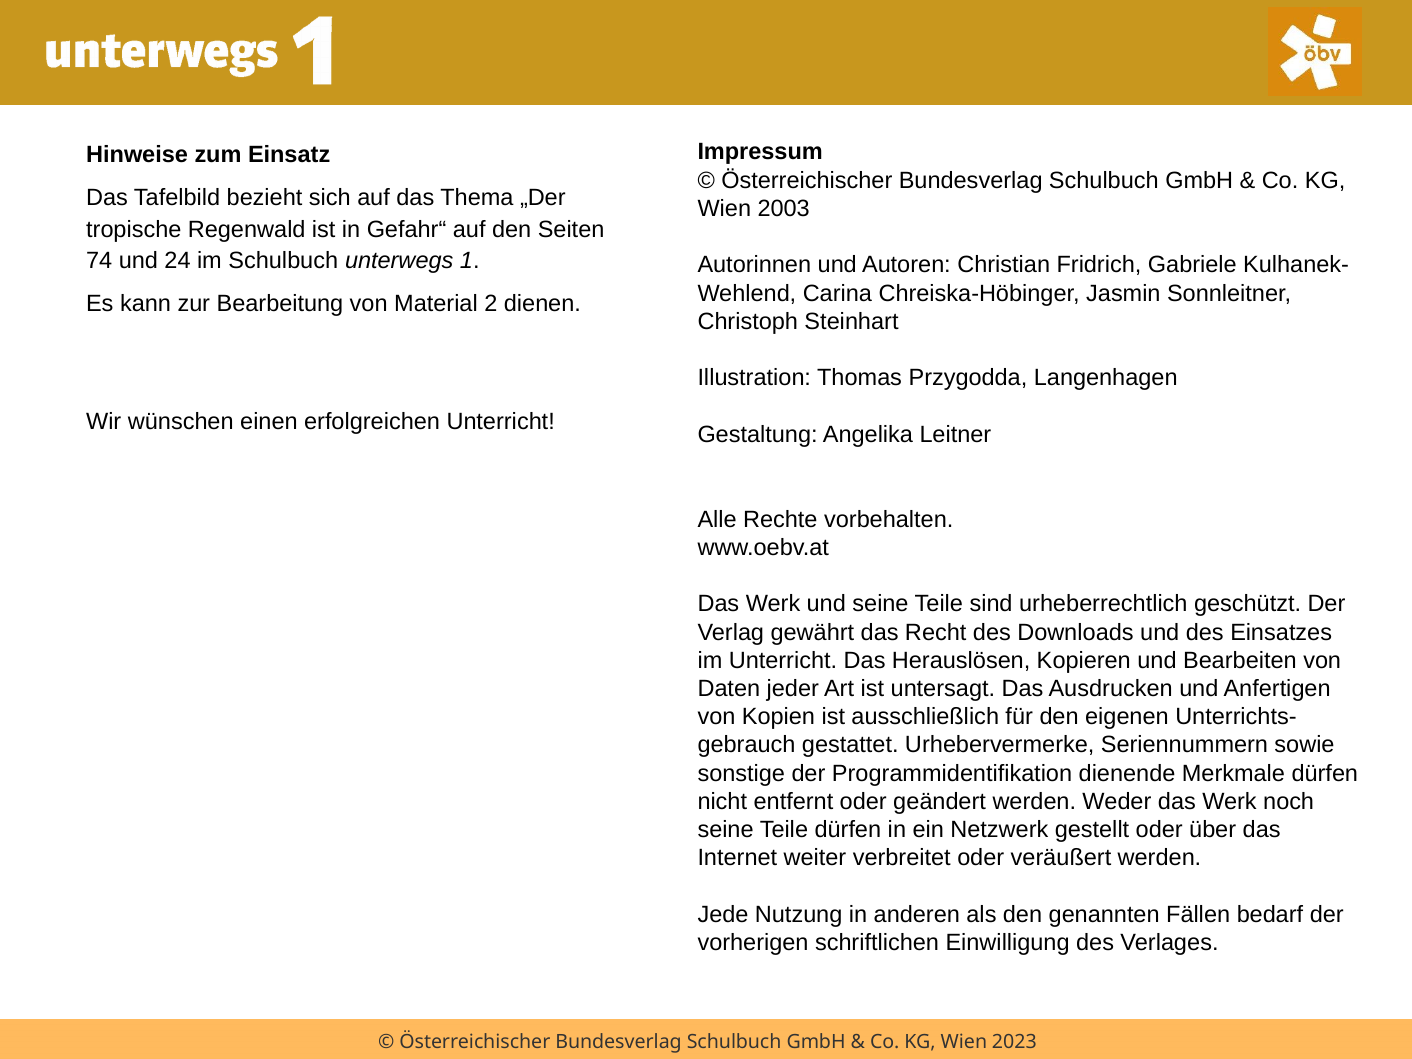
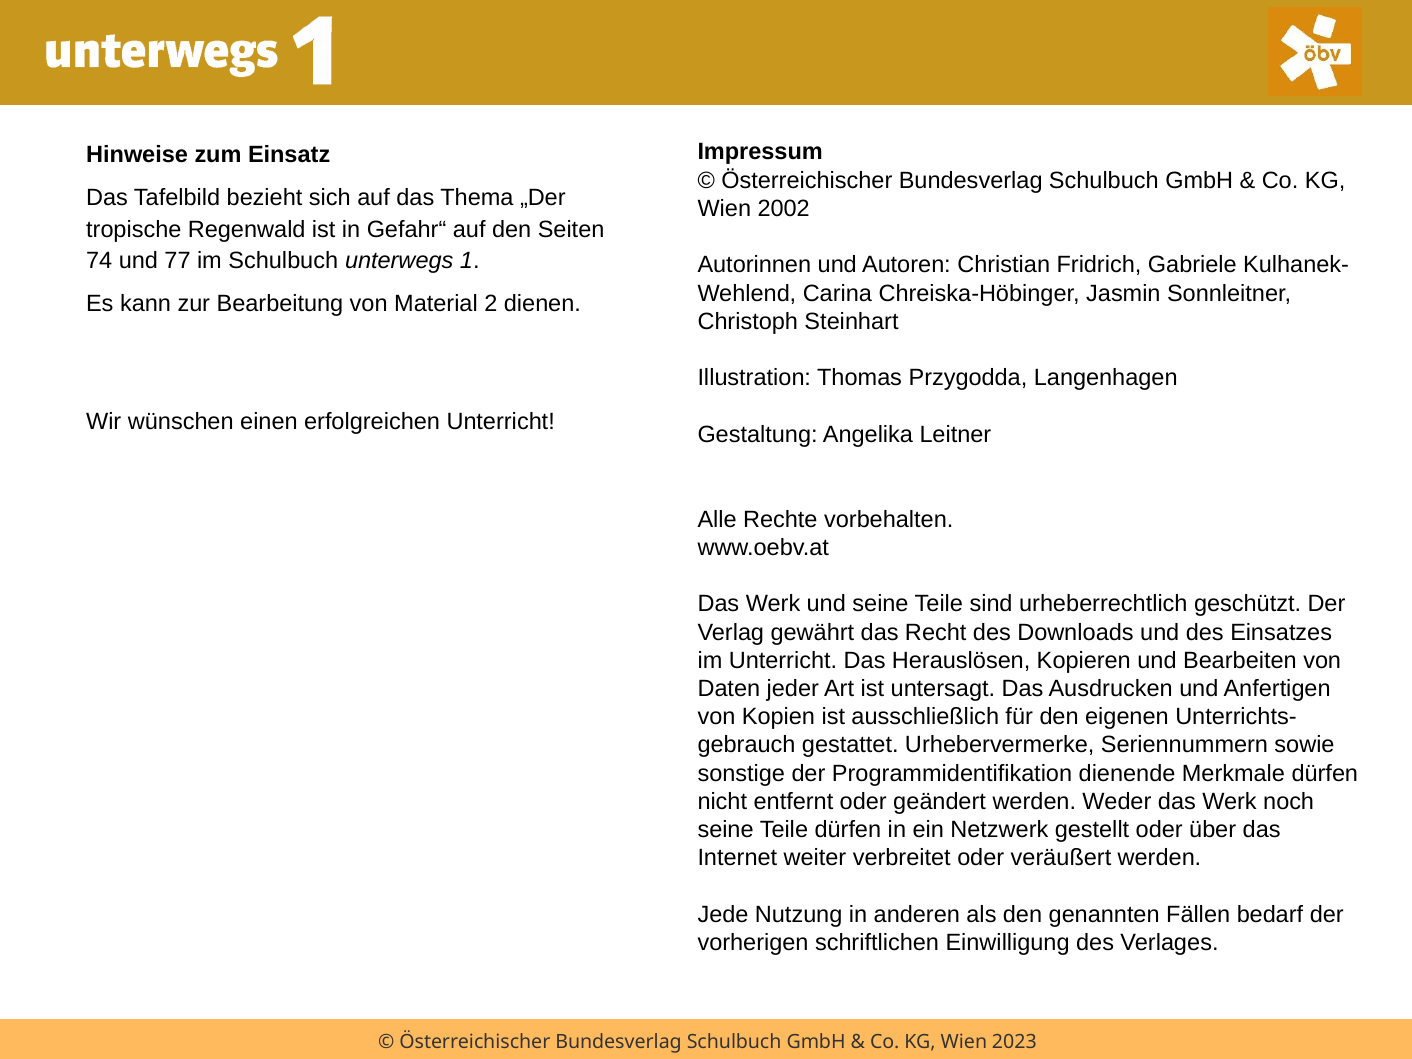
2003: 2003 -> 2002
24: 24 -> 77
